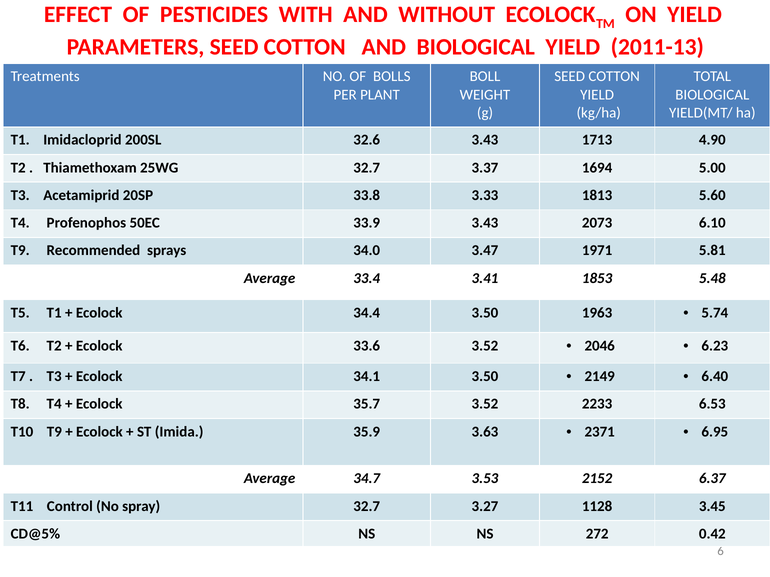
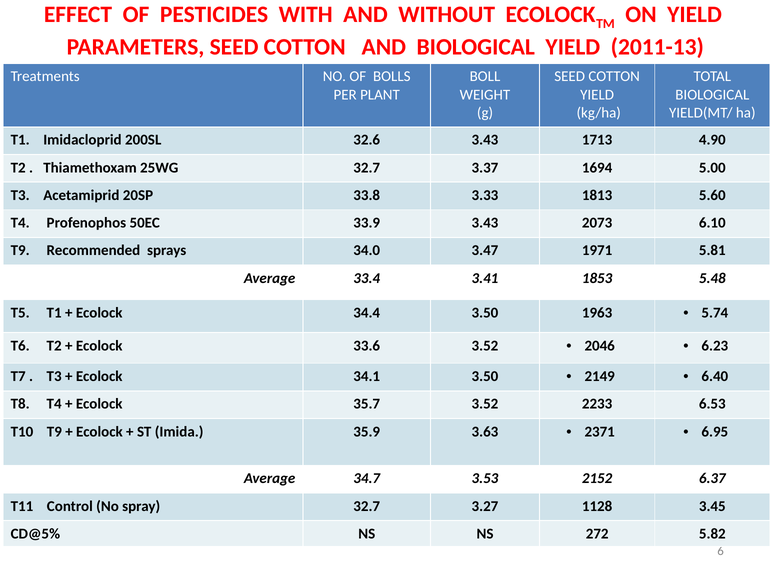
0.42: 0.42 -> 5.82
